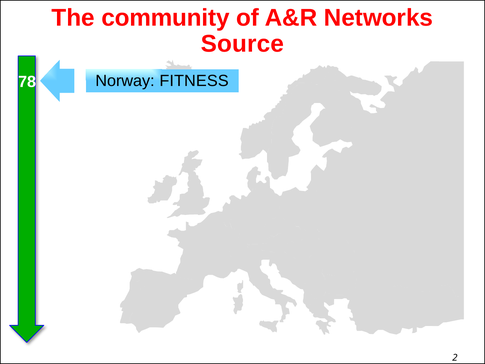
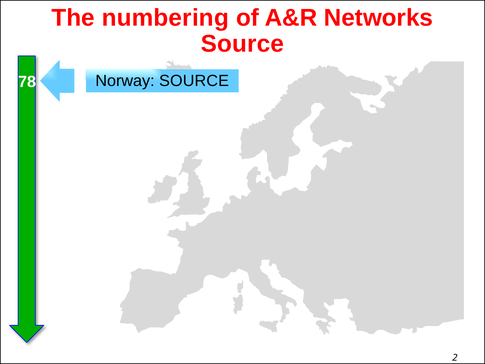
community: community -> numbering
Norway FITNESS: FITNESS -> SOURCE
